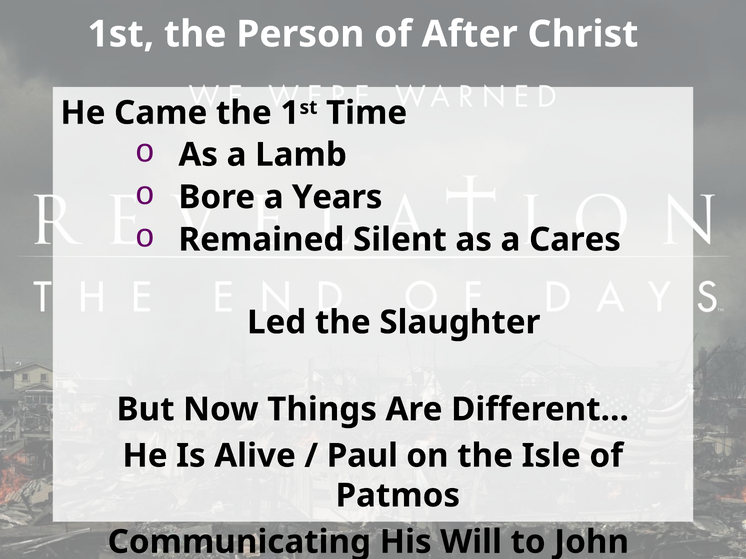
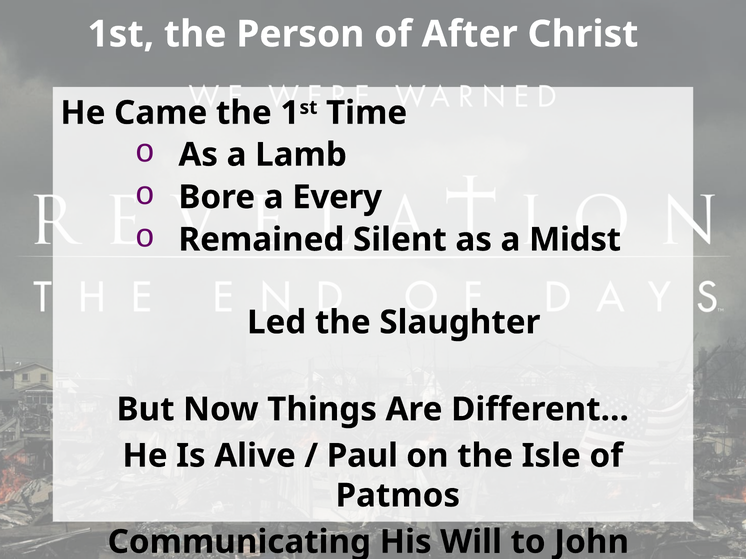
Years: Years -> Every
Cares: Cares -> Midst
